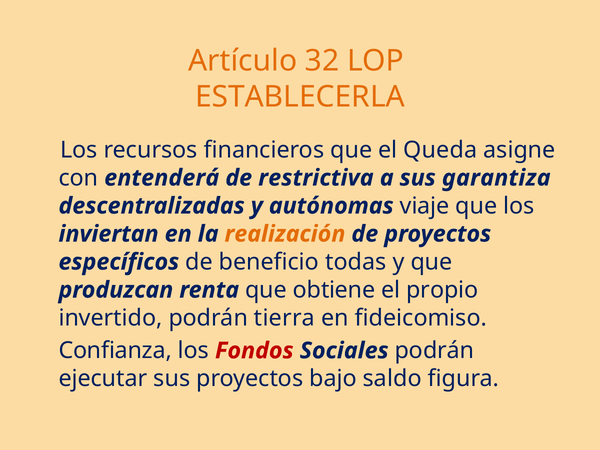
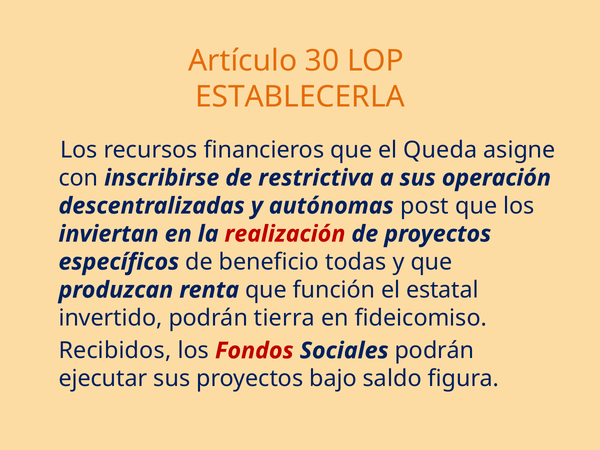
32: 32 -> 30
entenderá: entenderá -> inscribirse
garantiza: garantiza -> operación
viaje: viaje -> post
realización colour: orange -> red
obtiene: obtiene -> función
propio: propio -> estatal
Confianza: Confianza -> Recibidos
